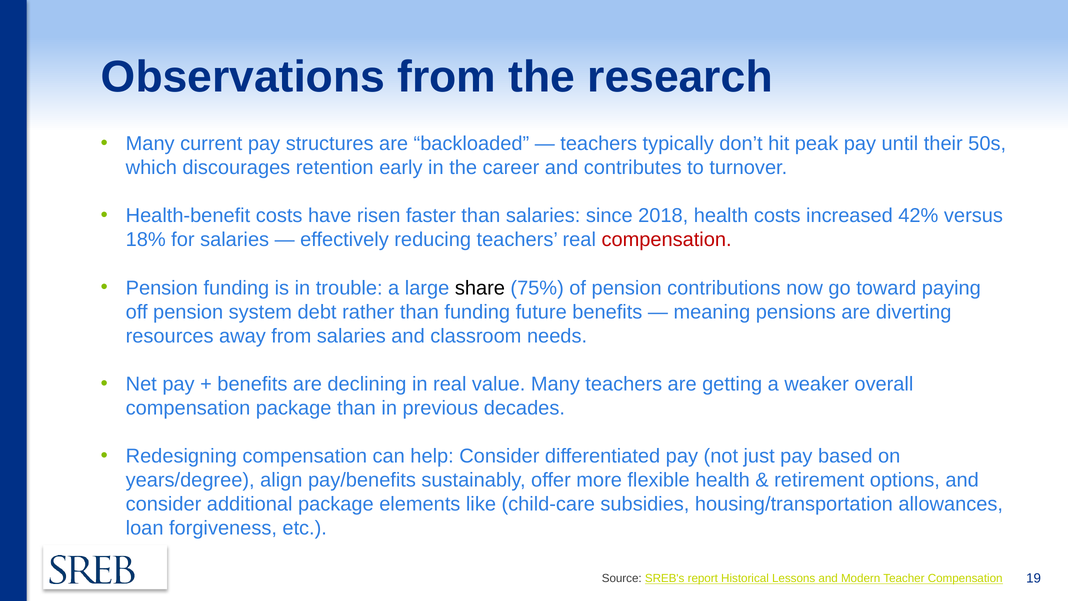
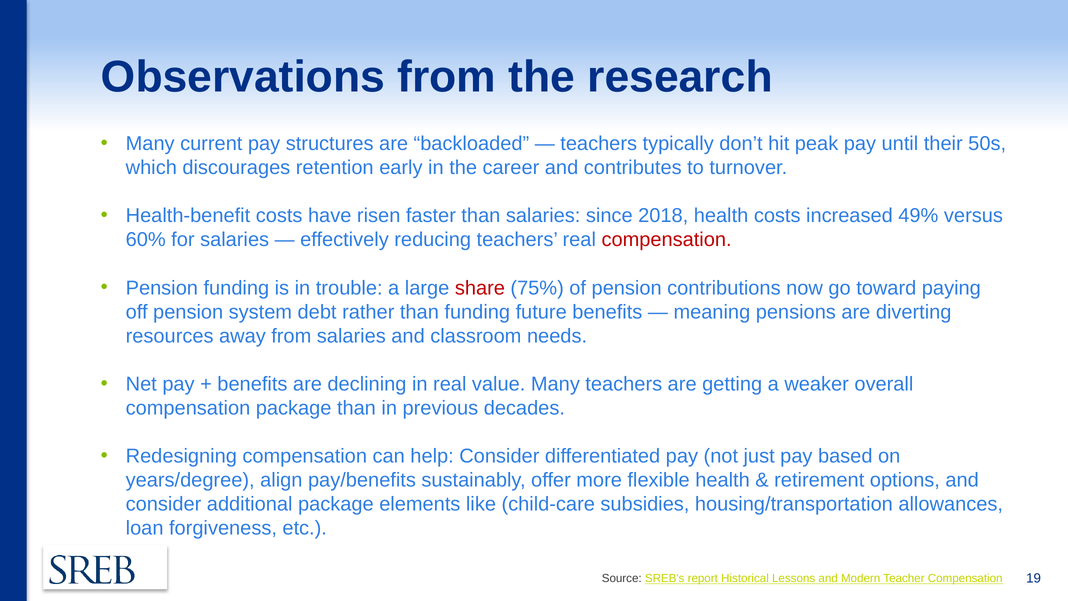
42%: 42% -> 49%
18%: 18% -> 60%
share colour: black -> red
